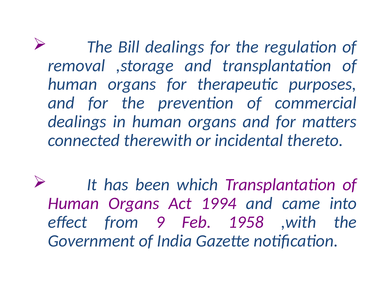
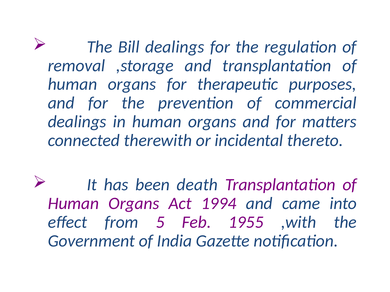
which: which -> death
9: 9 -> 5
1958: 1958 -> 1955
